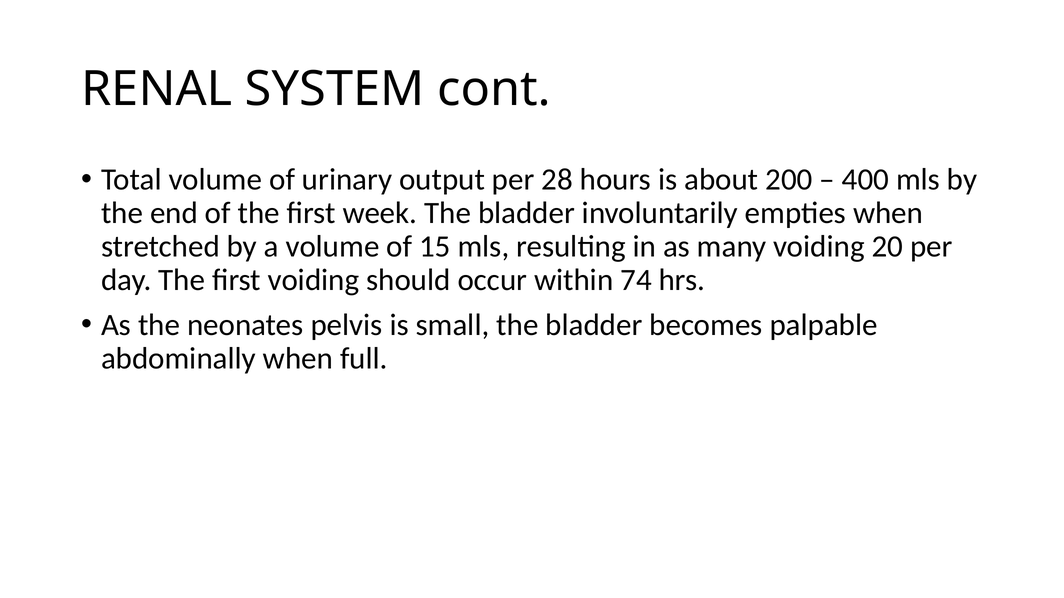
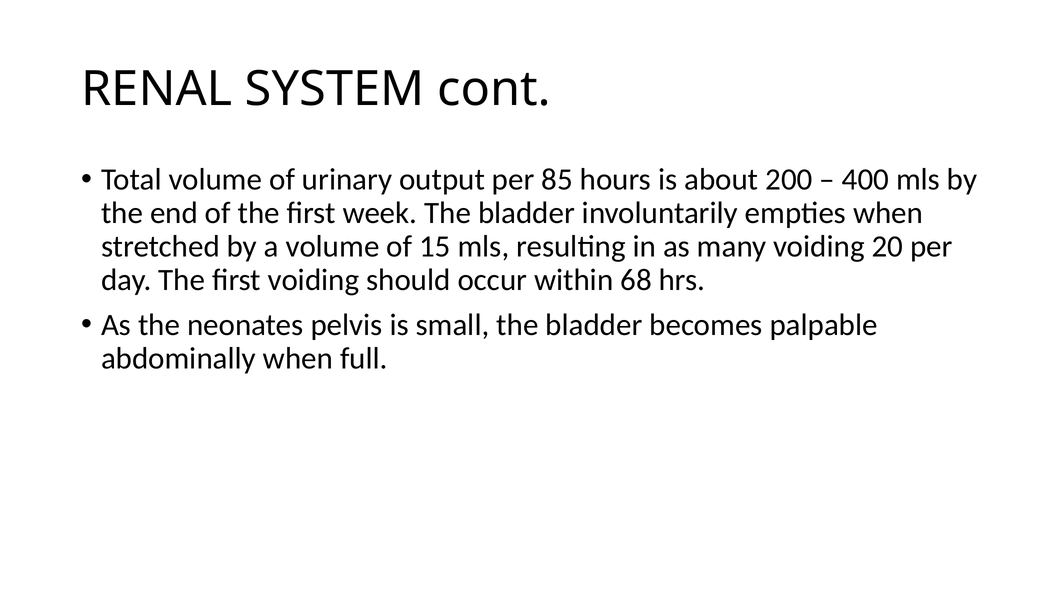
28: 28 -> 85
74: 74 -> 68
